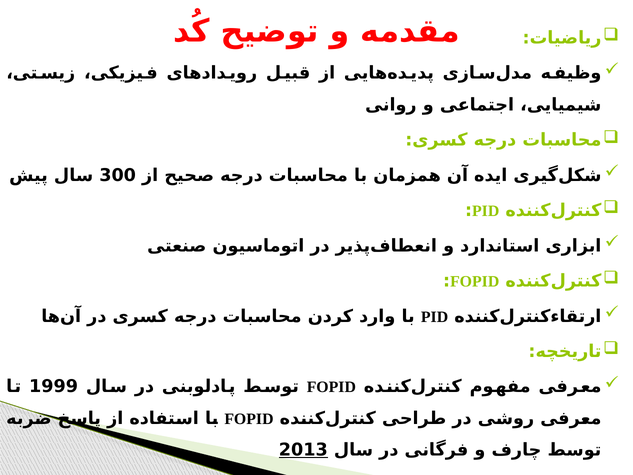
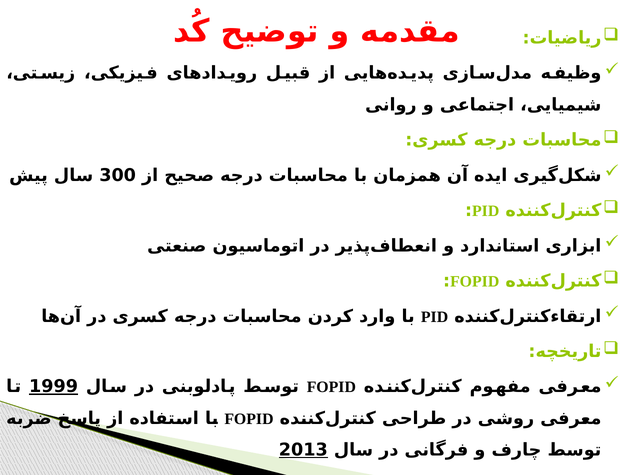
1999 underline: none -> present
